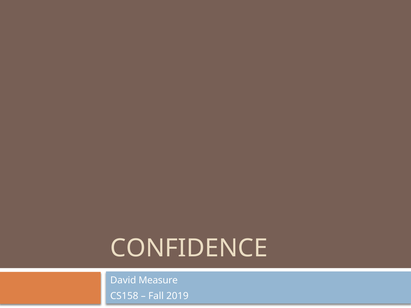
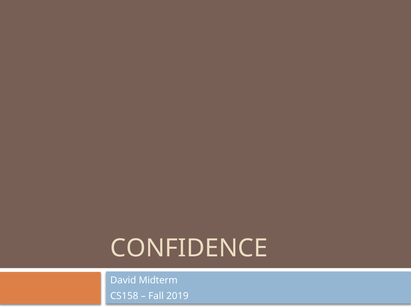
Measure: Measure -> Midterm
